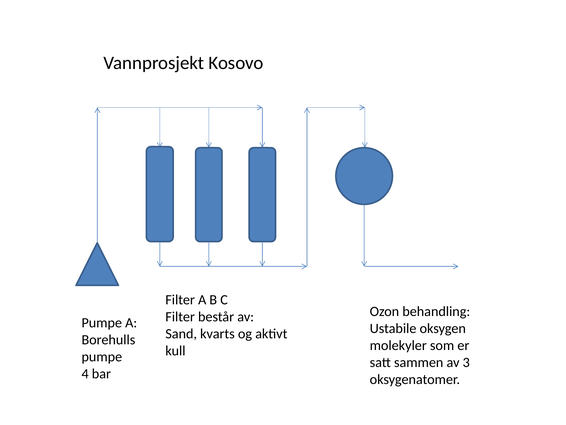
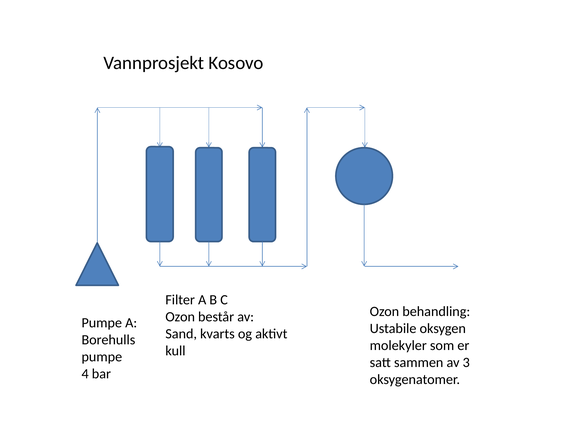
Filter at (180, 317): Filter -> Ozon
